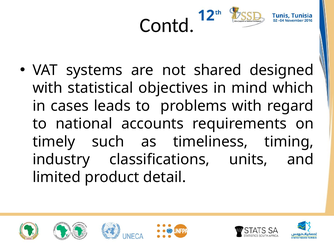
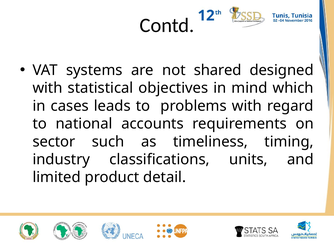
timely: timely -> sector
